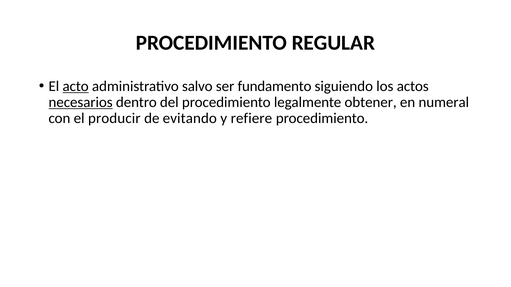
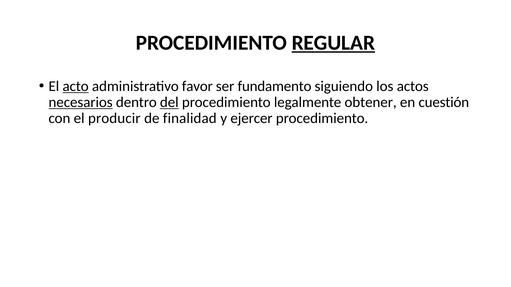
REGULAR underline: none -> present
salvo: salvo -> favor
del underline: none -> present
numeral: numeral -> cuestión
evitando: evitando -> finalidad
refiere: refiere -> ejercer
